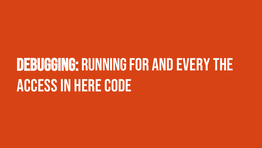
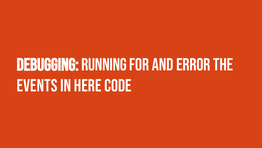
every: every -> error
access: access -> events
